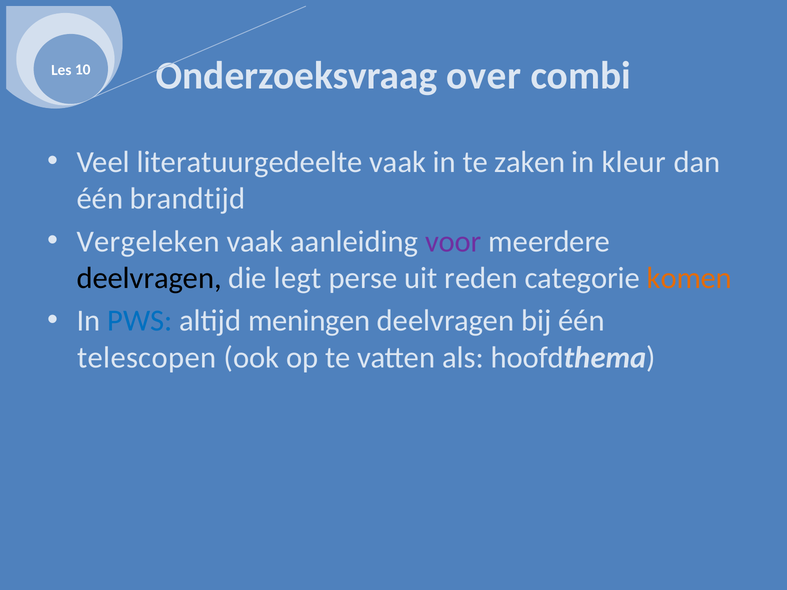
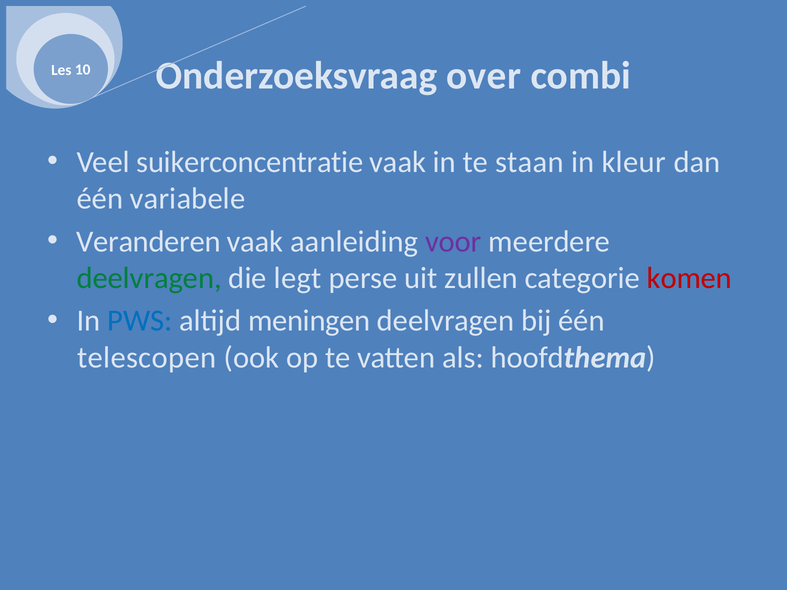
literatuurgedeelte: literatuurgedeelte -> suikerconcentratie
zaken: zaken -> staan
brandtijd: brandtijd -> variabele
Vergeleken: Vergeleken -> Veranderen
deelvragen at (149, 278) colour: black -> green
reden: reden -> zullen
komen colour: orange -> red
